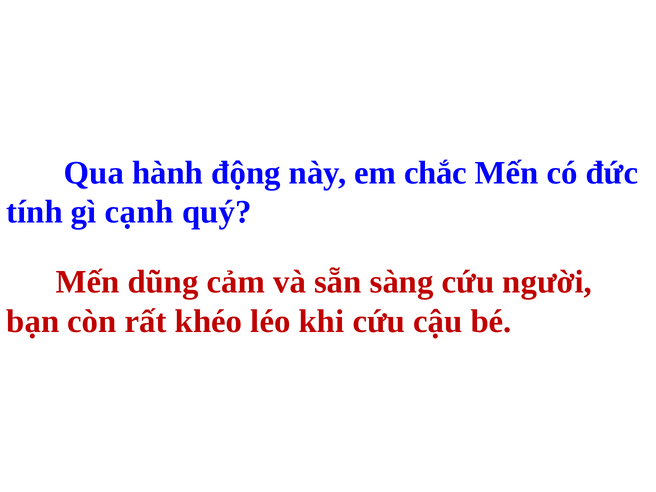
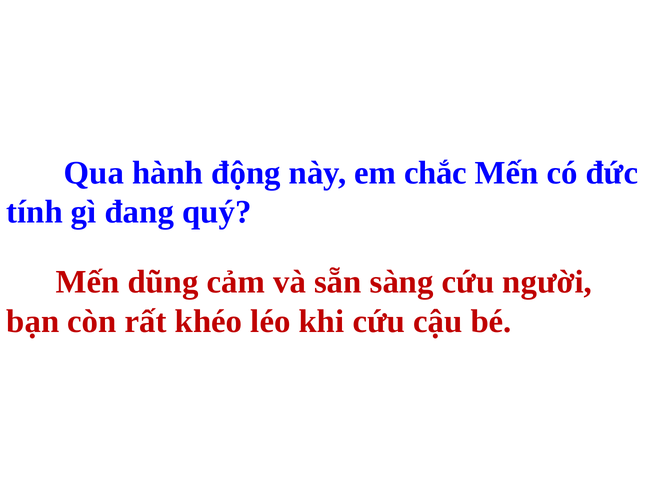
cạnh: cạnh -> đang
